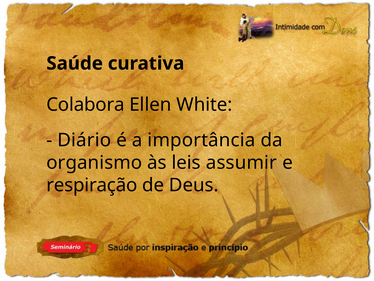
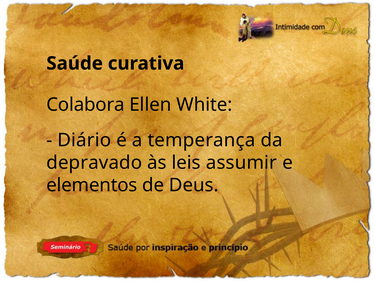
importância: importância -> temperança
organismo: organismo -> depravado
respiração: respiração -> elementos
